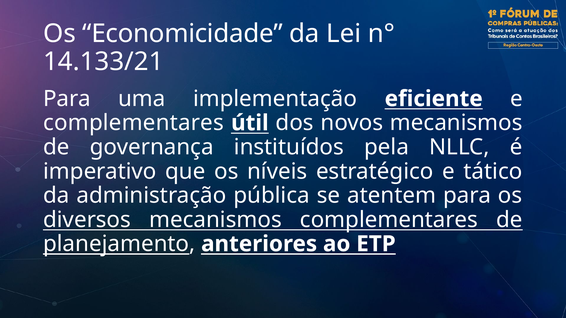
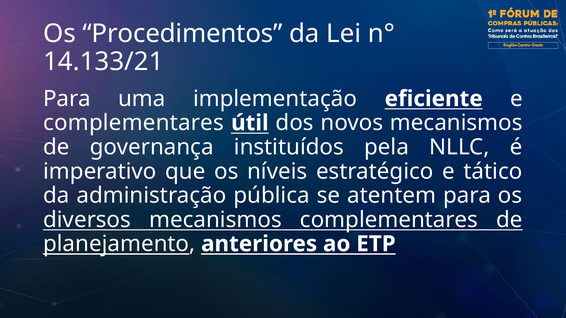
Economicidade: Economicidade -> Procedimentos
